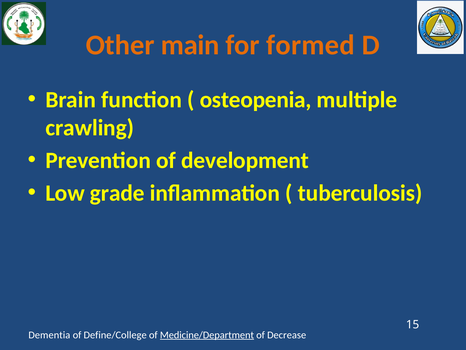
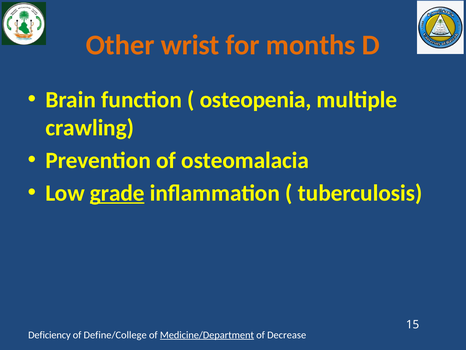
main: main -> wrist
formed: formed -> months
development: development -> osteomalacia
grade underline: none -> present
Dementia: Dementia -> Deficiency
